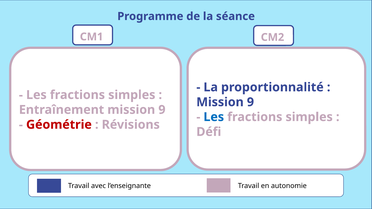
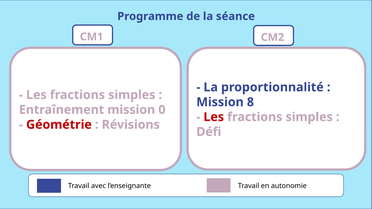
9 at (250, 102): 9 -> 8
Entraînement mission 9: 9 -> 0
Les at (214, 117) colour: blue -> red
